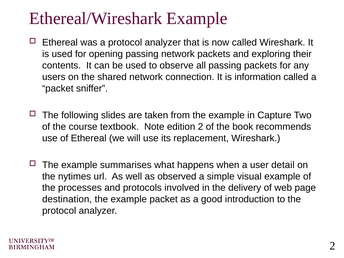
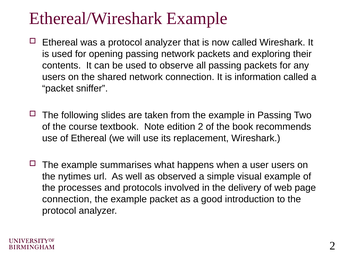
in Capture: Capture -> Passing
user detail: detail -> users
destination at (67, 199): destination -> connection
